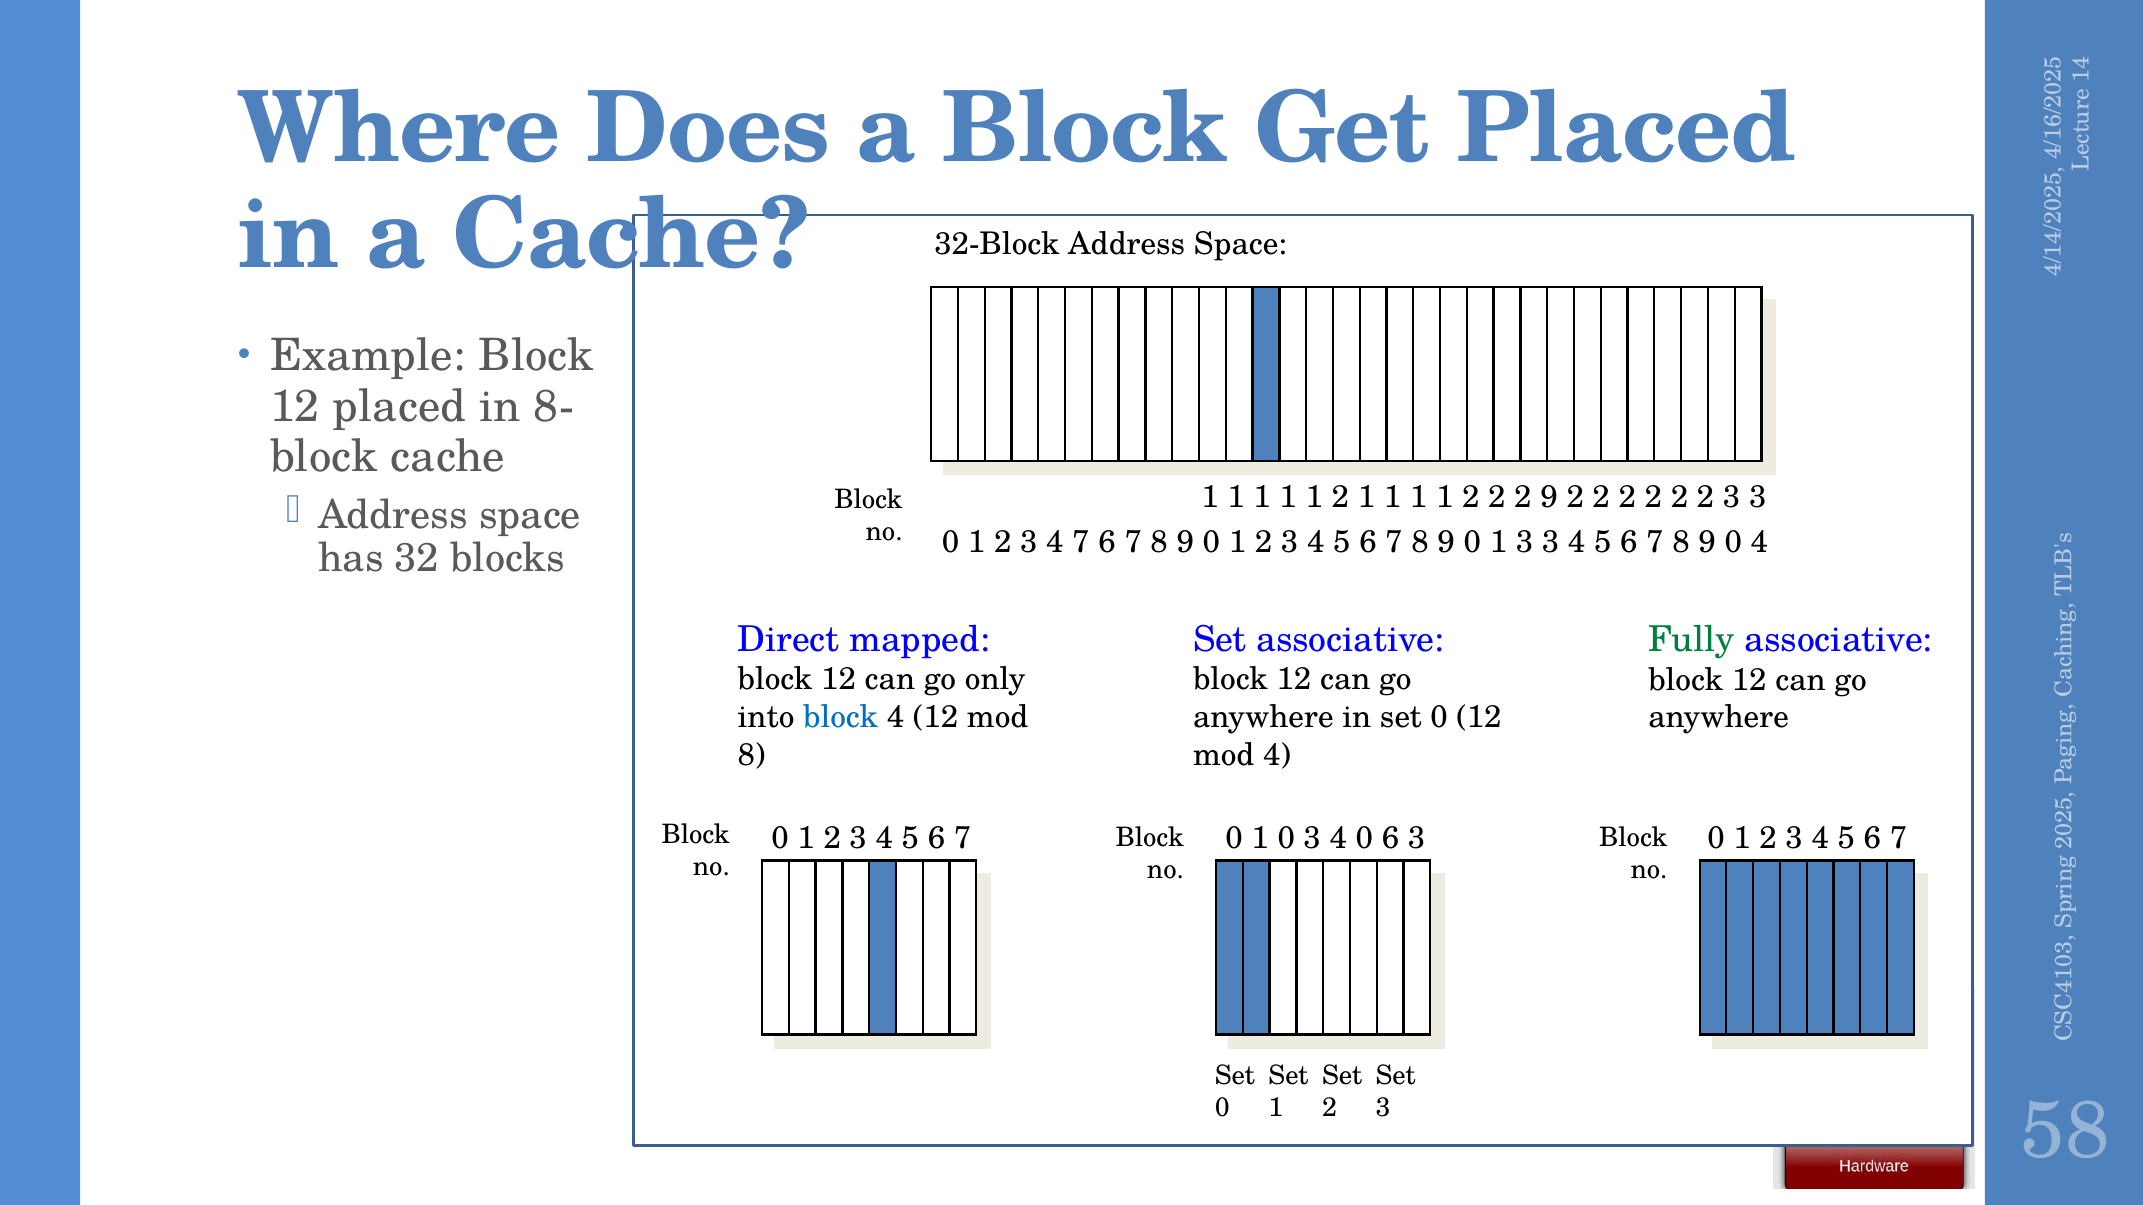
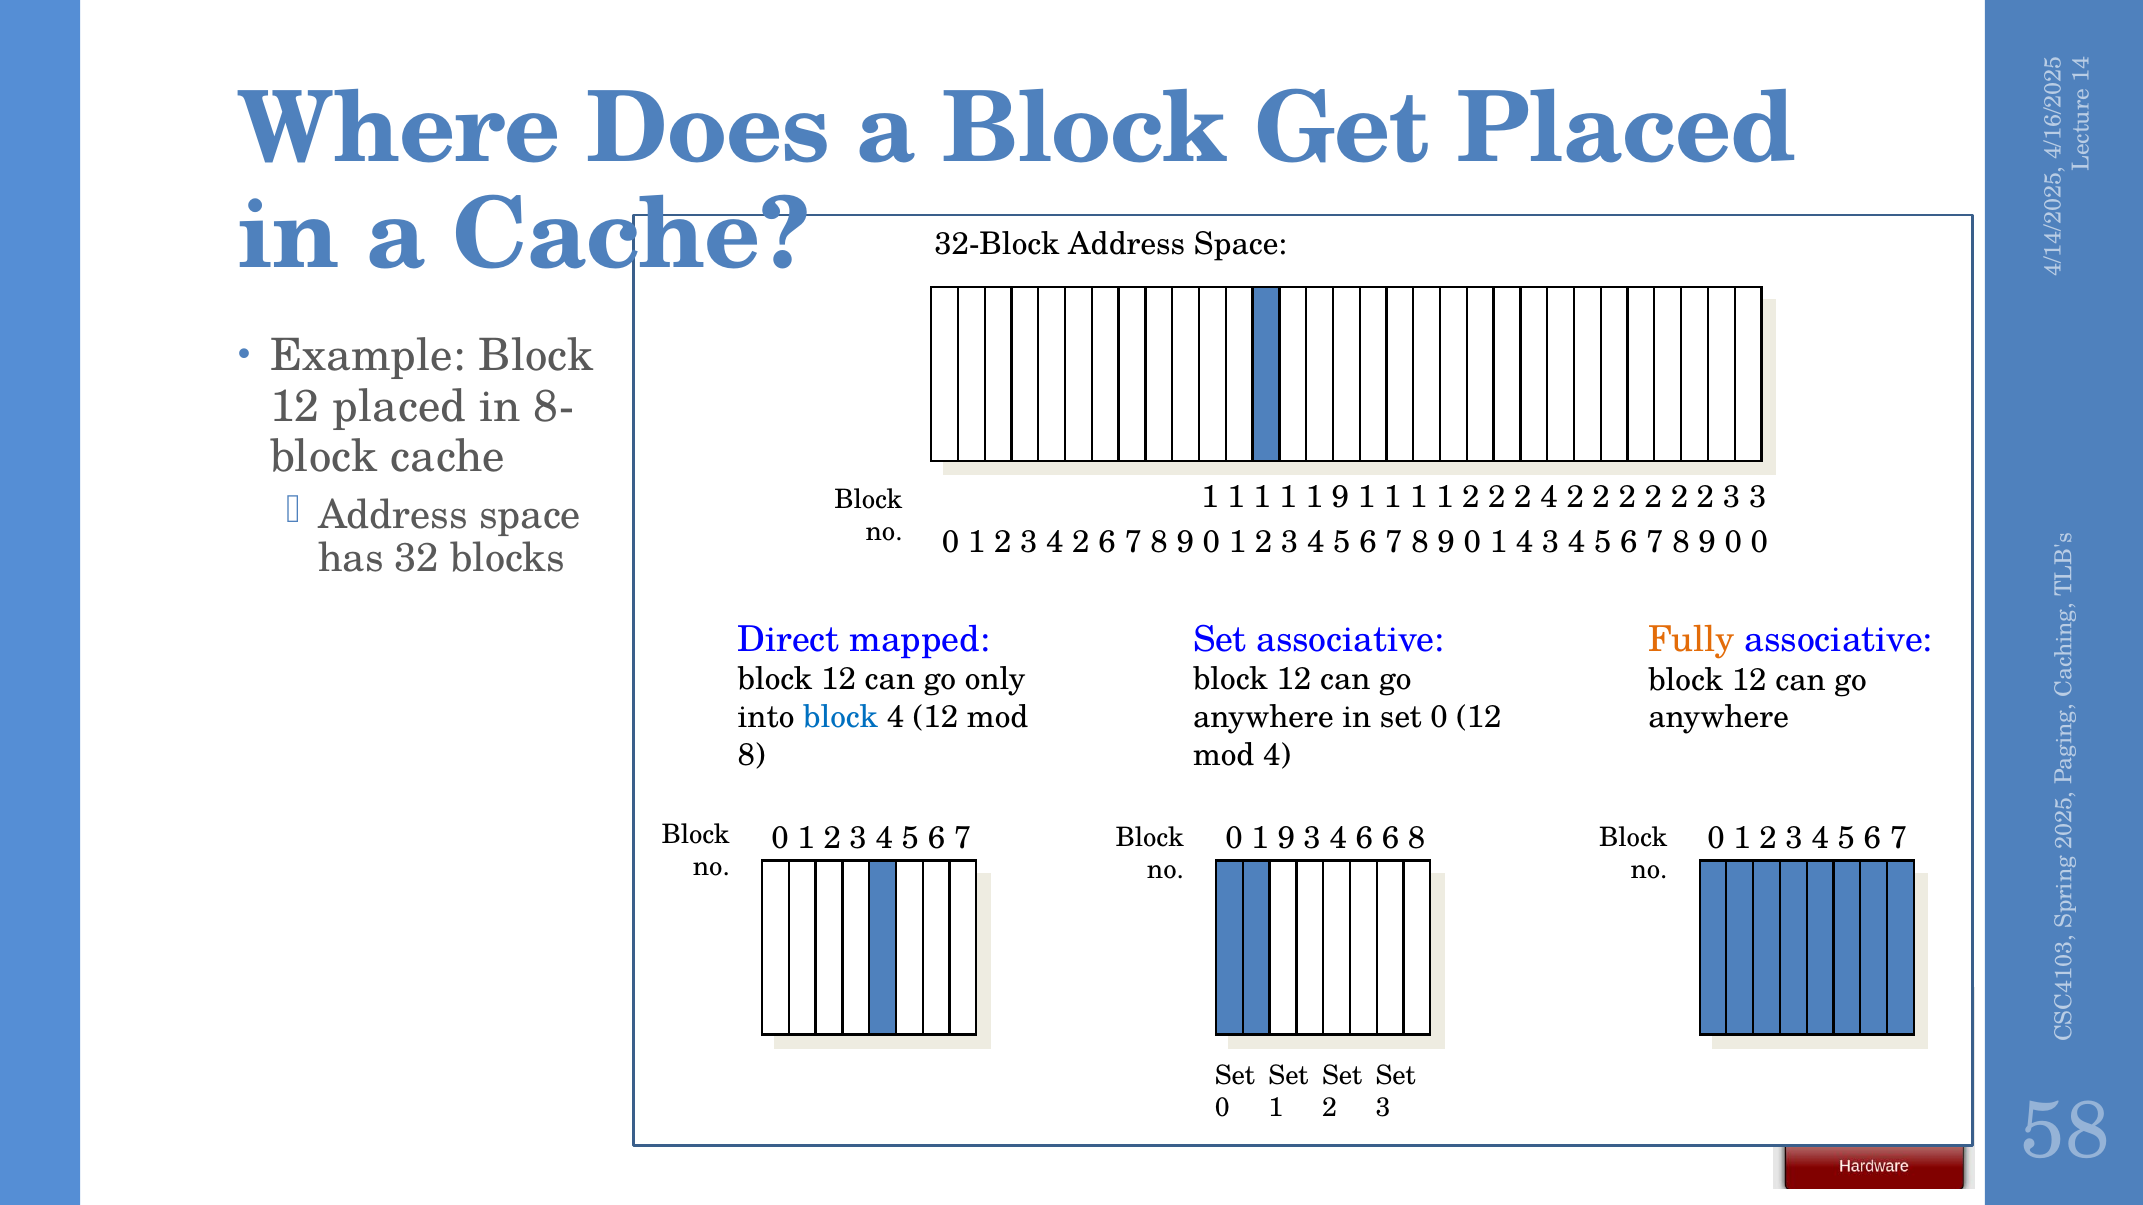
2 at (1340, 497): 2 -> 9
2 9: 9 -> 4
3 4 7: 7 -> 2
0 1 3: 3 -> 4
0 4: 4 -> 0
Fully colour: green -> orange
0 1 0: 0 -> 9
3 4 0: 0 -> 6
6 3: 3 -> 8
